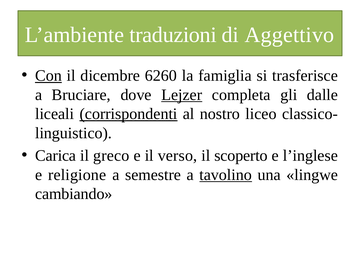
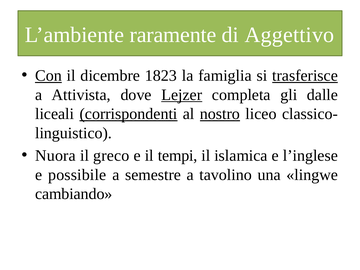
traduzioni: traduzioni -> raramente
6260: 6260 -> 1823
trasferisce underline: none -> present
Bruciare: Bruciare -> Attivista
nostro underline: none -> present
Carica: Carica -> Nuora
verso: verso -> tempi
scoperto: scoperto -> islamica
religione: religione -> possibile
tavolino underline: present -> none
